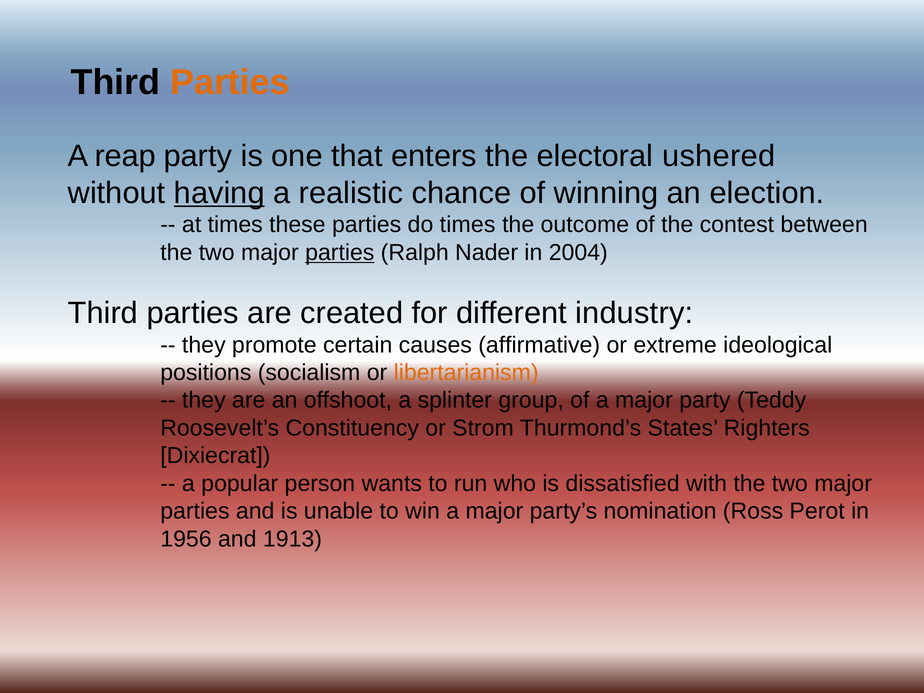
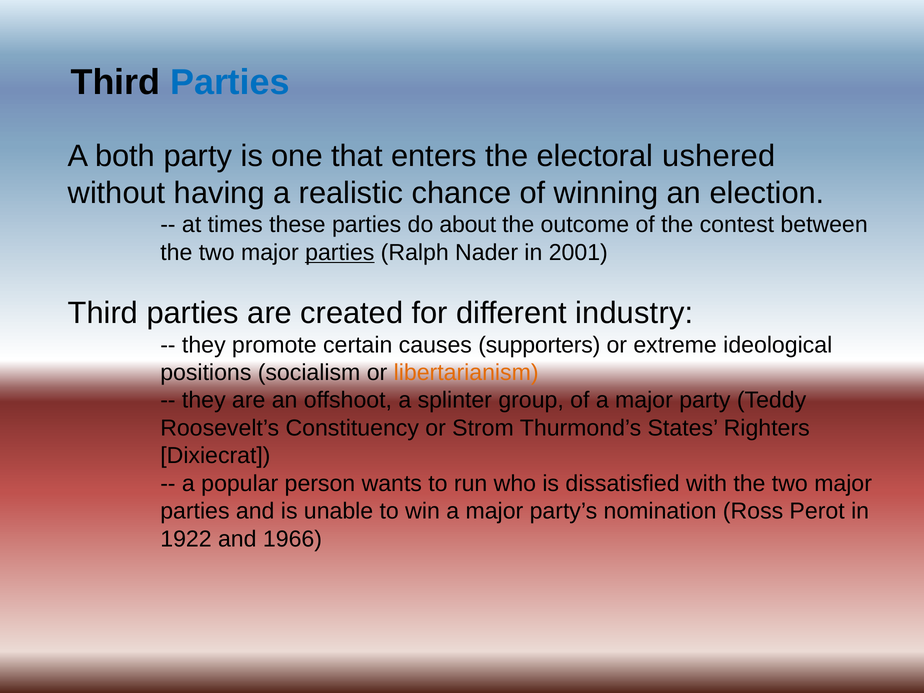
Parties at (230, 83) colour: orange -> blue
reap: reap -> both
having underline: present -> none
do times: times -> about
2004: 2004 -> 2001
affirmative: affirmative -> supporters
1956: 1956 -> 1922
1913: 1913 -> 1966
